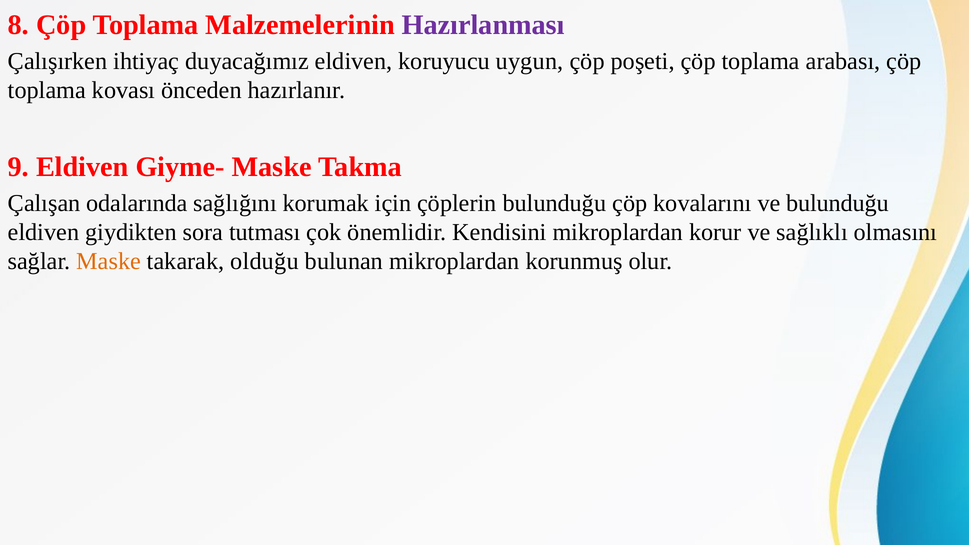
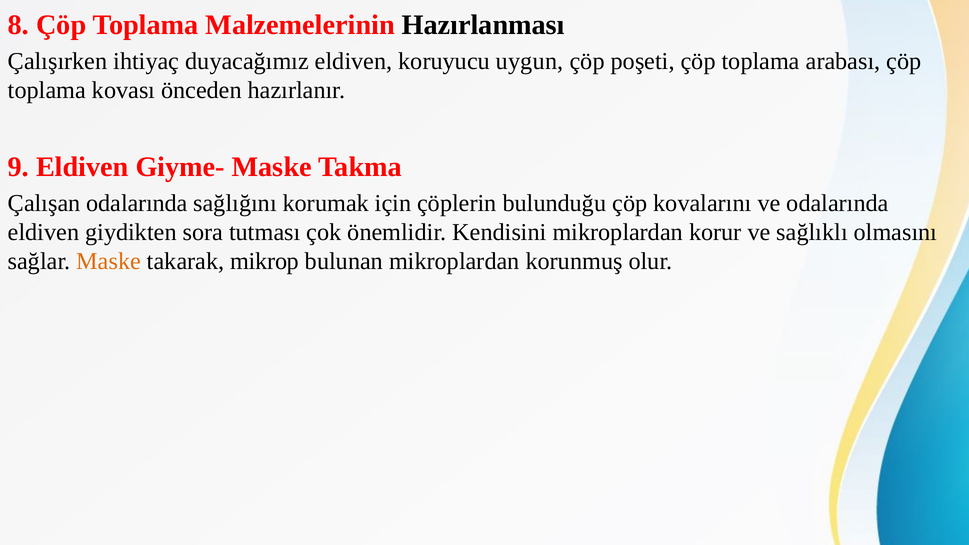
Hazırlanması colour: purple -> black
ve bulunduğu: bulunduğu -> odalarında
olduğu: olduğu -> mikrop
